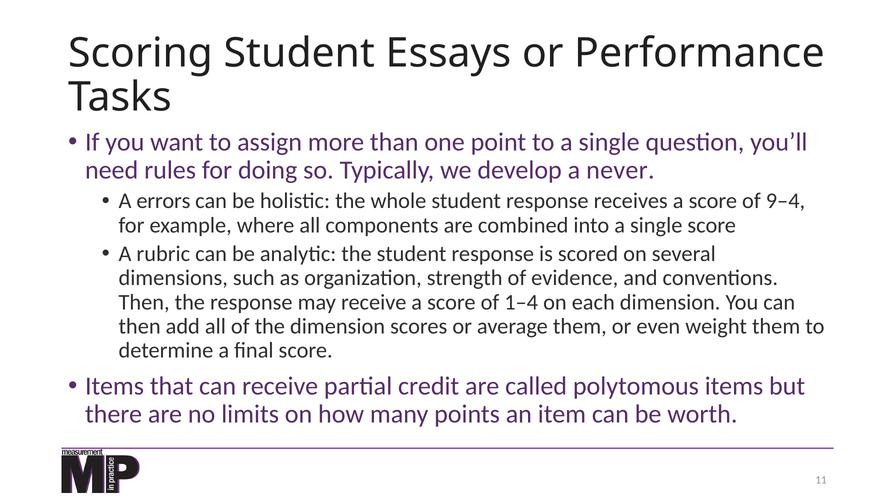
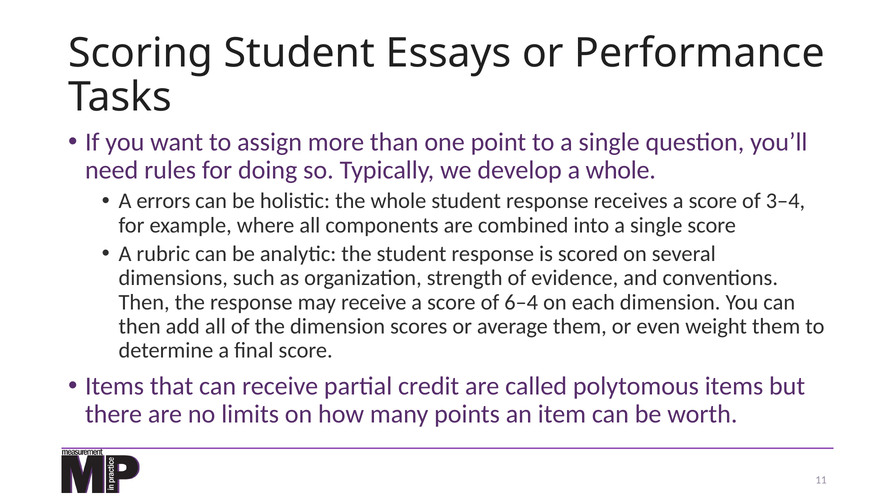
a never: never -> whole
9–4: 9–4 -> 3–4
1–4: 1–4 -> 6–4
